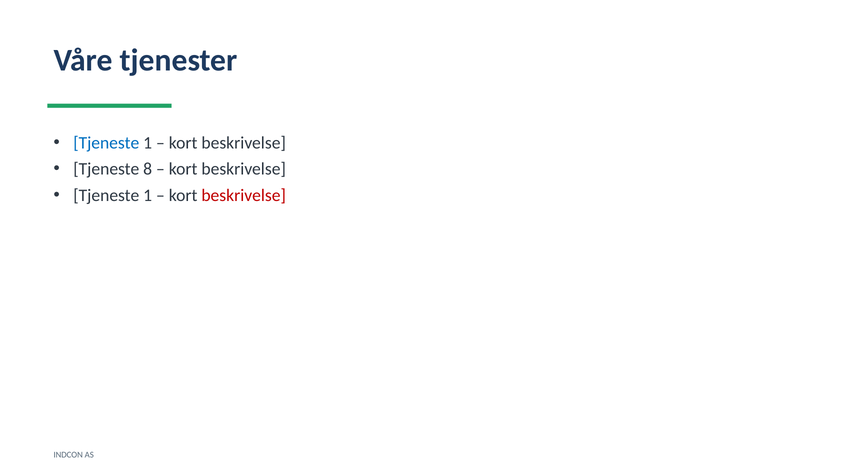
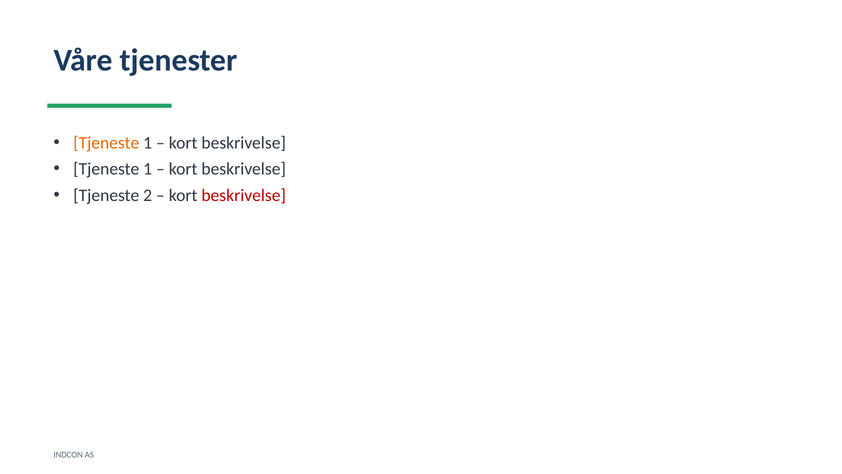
Tjeneste at (106, 143) colour: blue -> orange
8 at (148, 169): 8 -> 1
1 at (148, 195): 1 -> 2
